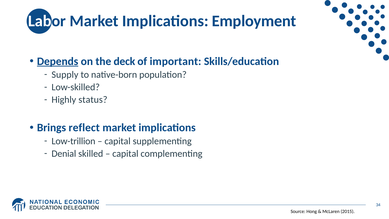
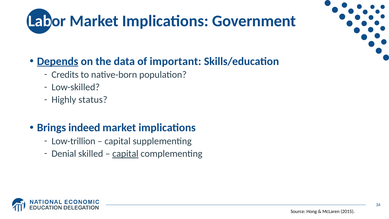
Employment: Employment -> Government
deck: deck -> data
Supply: Supply -> Credits
reflect: reflect -> indeed
capital at (125, 154) underline: none -> present
